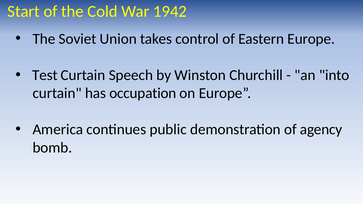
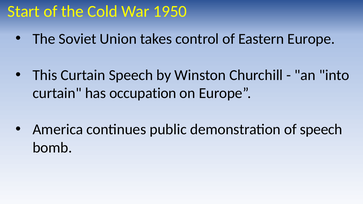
1942: 1942 -> 1950
Test: Test -> This
of agency: agency -> speech
